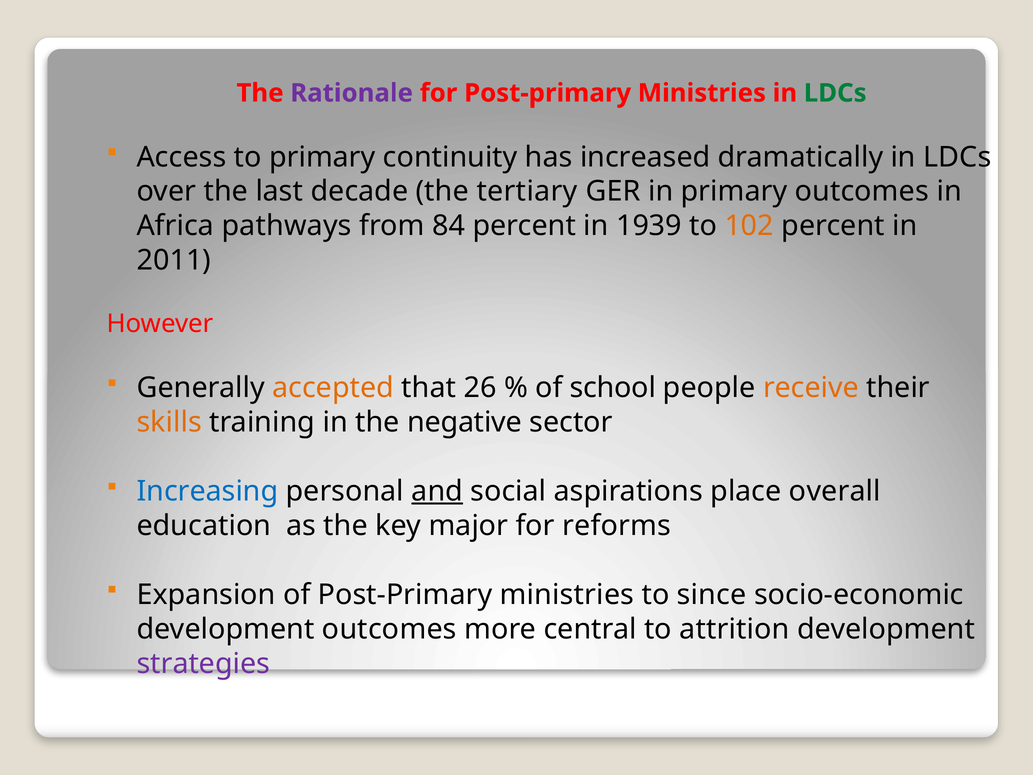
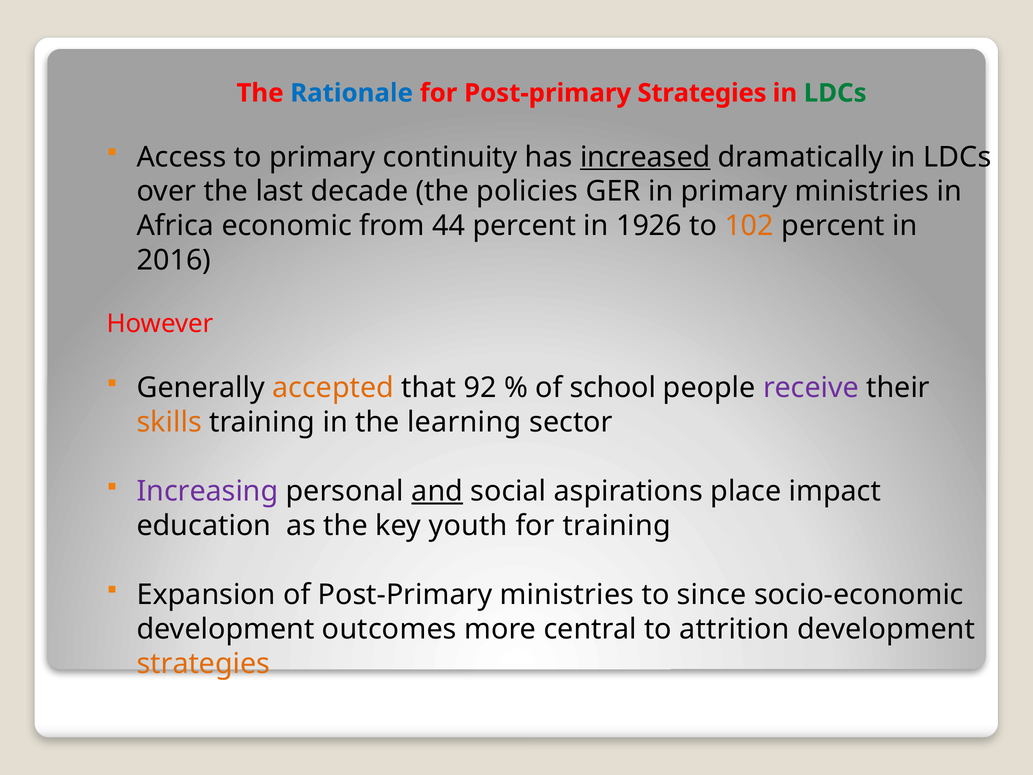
Rationale colour: purple -> blue
for Post-primary Ministries: Ministries -> Strategies
increased underline: none -> present
tertiary: tertiary -> policies
primary outcomes: outcomes -> ministries
pathways: pathways -> economic
84: 84 -> 44
1939: 1939 -> 1926
2011: 2011 -> 2016
26: 26 -> 92
receive colour: orange -> purple
negative: negative -> learning
Increasing colour: blue -> purple
overall: overall -> impact
major: major -> youth
for reforms: reforms -> training
strategies at (203, 663) colour: purple -> orange
